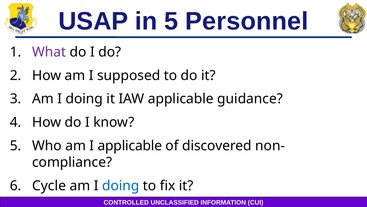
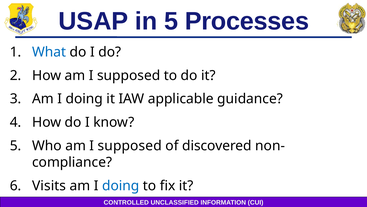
Personnel: Personnel -> Processes
What colour: purple -> blue
Who am I applicable: applicable -> supposed
Cycle: Cycle -> Visits
